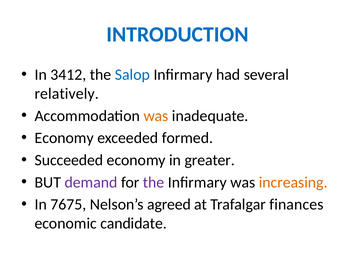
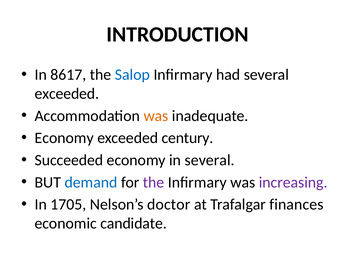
INTRODUCTION colour: blue -> black
3412: 3412 -> 8617
relatively at (67, 93): relatively -> exceeded
formed: formed -> century
in greater: greater -> several
demand colour: purple -> blue
increasing colour: orange -> purple
7675: 7675 -> 1705
agreed: agreed -> doctor
